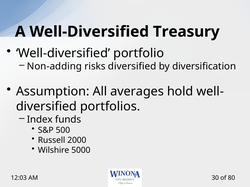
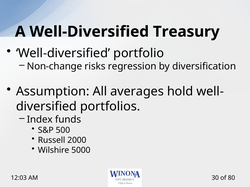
Non-adding: Non-adding -> Non-change
risks diversified: diversified -> regression
